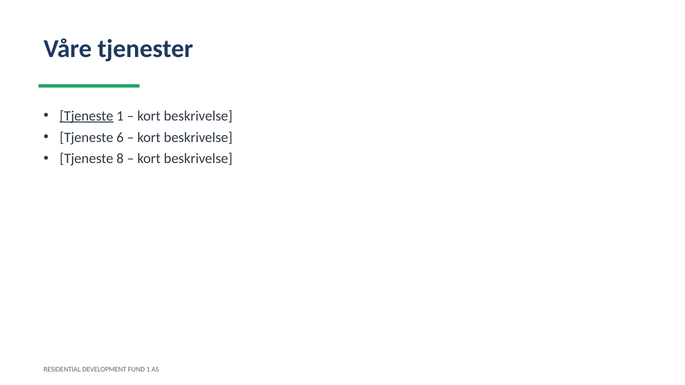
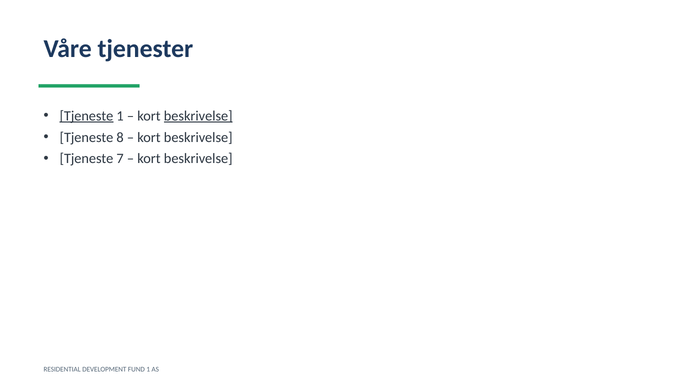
beskrivelse at (198, 116) underline: none -> present
6: 6 -> 8
8: 8 -> 7
